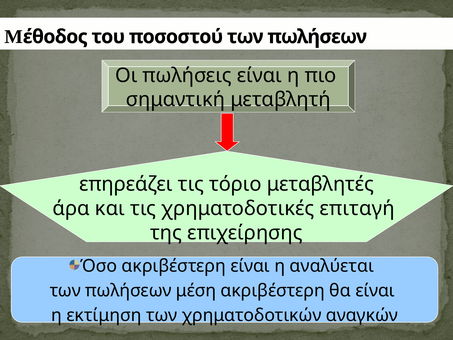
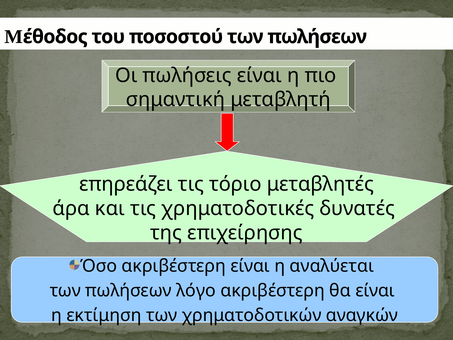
επιταγή: επιταγή -> δυνατές
μέση: μέση -> λόγο
